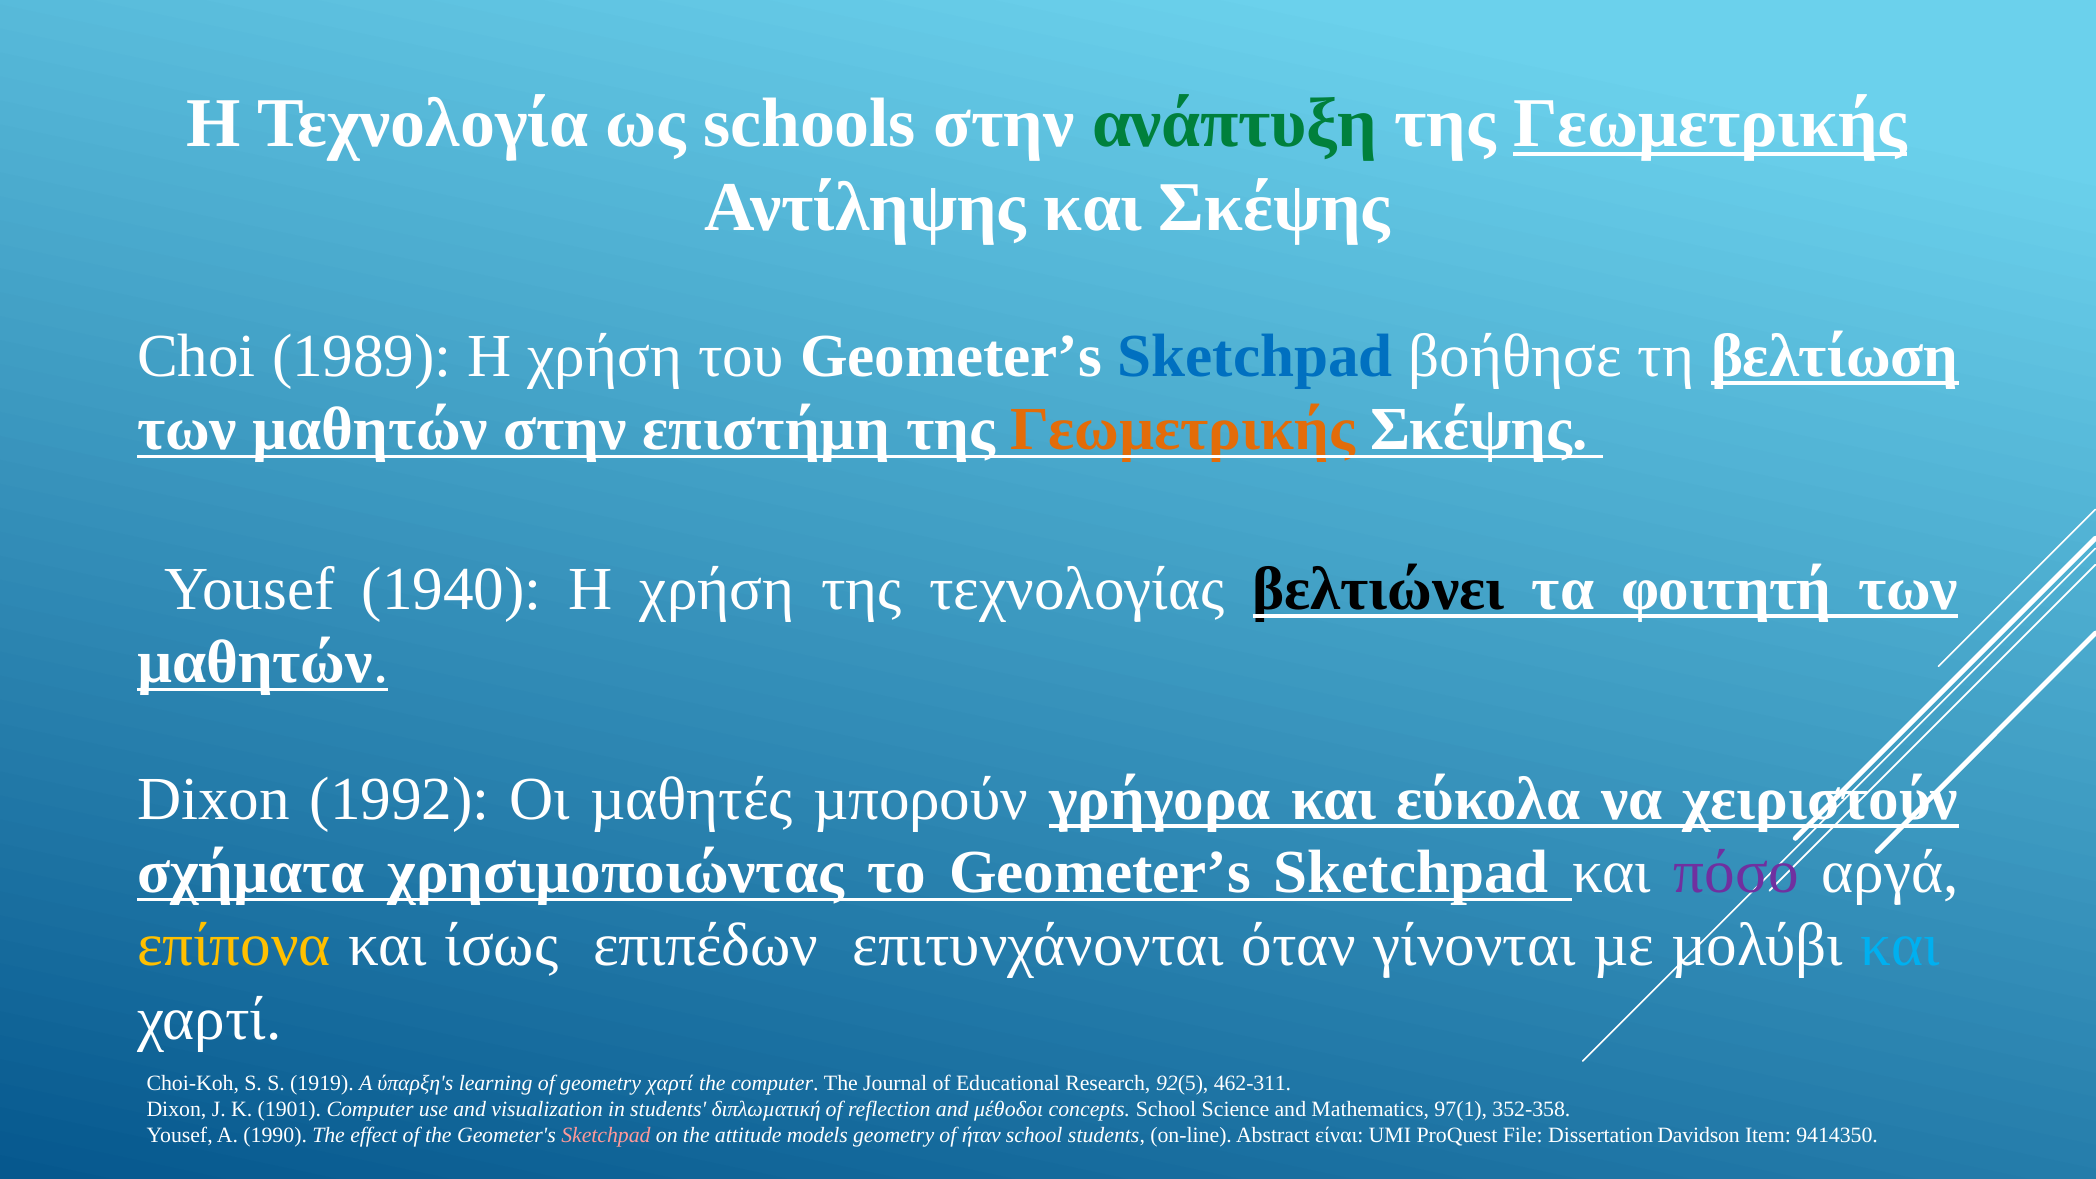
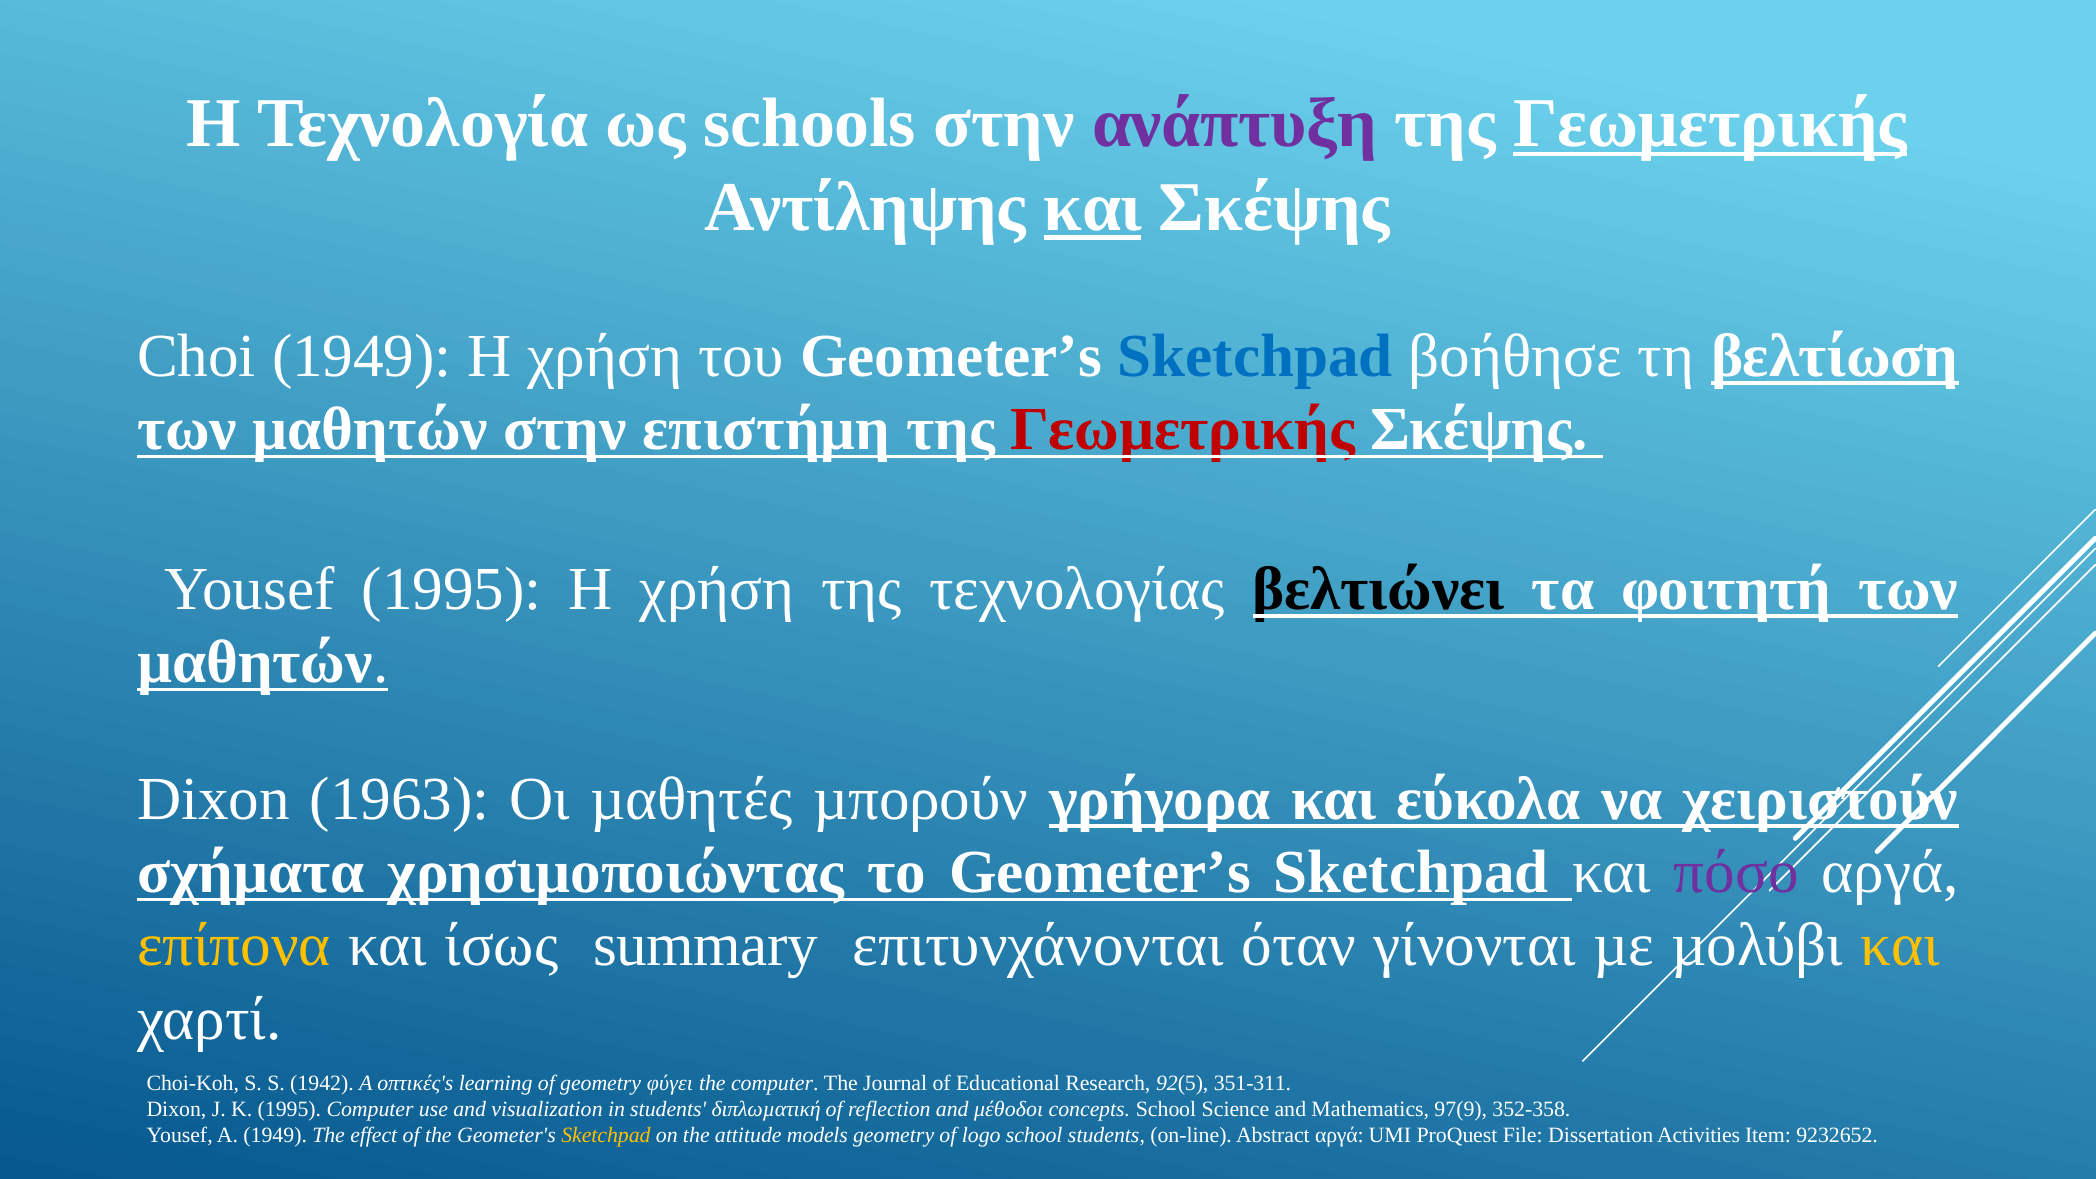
ανάπτυξη colour: green -> purple
και at (1093, 207) underline: none -> present
Choi 1989: 1989 -> 1949
Γεωµετρικής at (1182, 429) colour: orange -> red
Yousef 1940: 1940 -> 1995
1992: 1992 -> 1963
επιπέδων: επιπέδων -> summary
και at (1900, 946) colour: light blue -> yellow
1919: 1919 -> 1942
ύπαρξη's: ύπαρξη's -> οπτικές's
geometry χαρτί: χαρτί -> φύγει
462-311: 462-311 -> 351-311
K 1901: 1901 -> 1995
97(1: 97(1 -> 97(9
A 1990: 1990 -> 1949
Sketchpad at (606, 1136) colour: pink -> yellow
ήταν: ήταν -> logo
Abstract είναι: είναι -> αργά
Davidson: Davidson -> Activities
9414350: 9414350 -> 9232652
